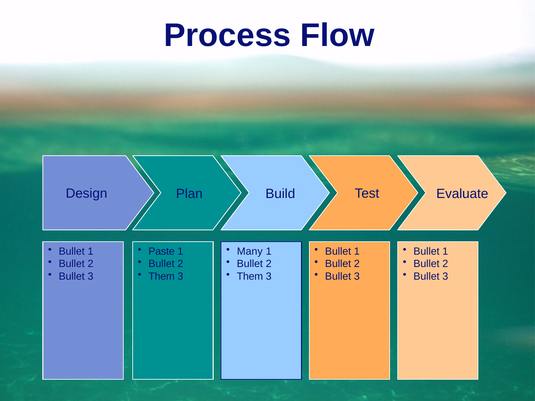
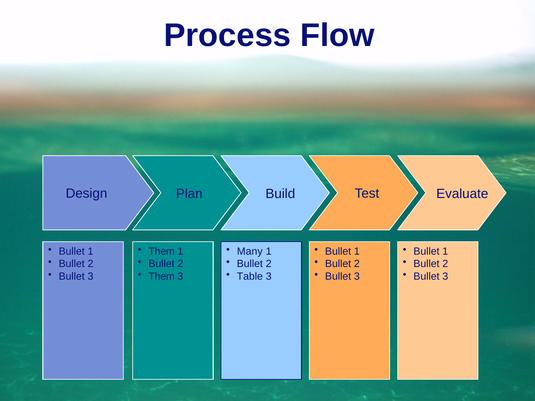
Paste at (162, 252): Paste -> Them
Them at (250, 277): Them -> Table
